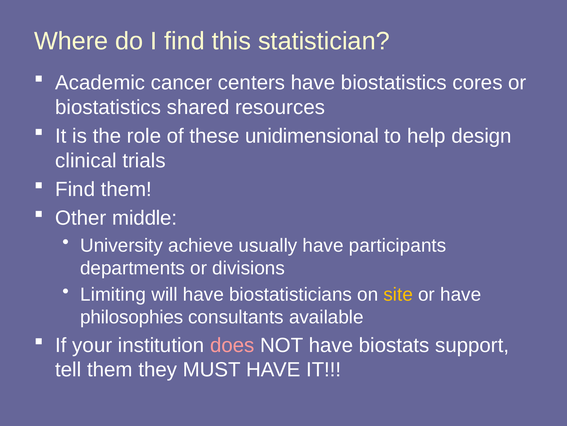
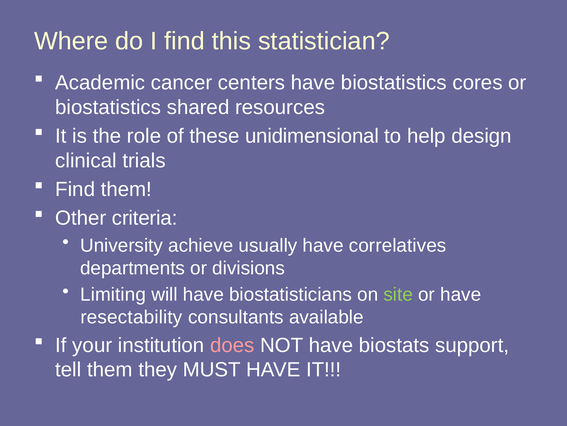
middle: middle -> criteria
participants: participants -> correlatives
site colour: yellow -> light green
philosophies: philosophies -> resectability
